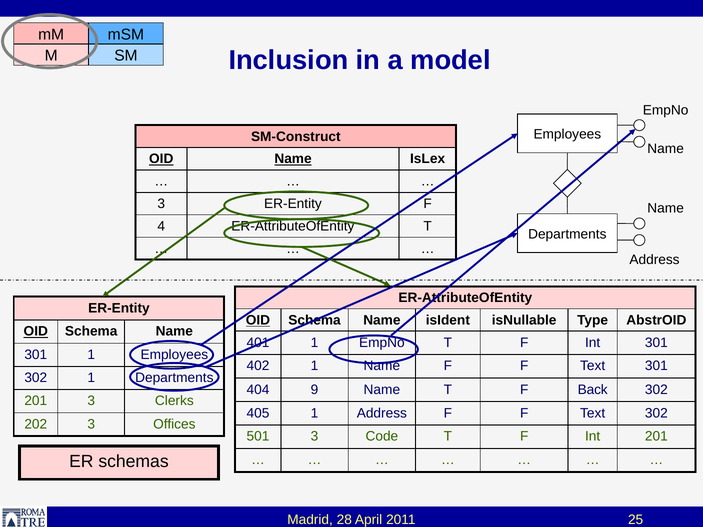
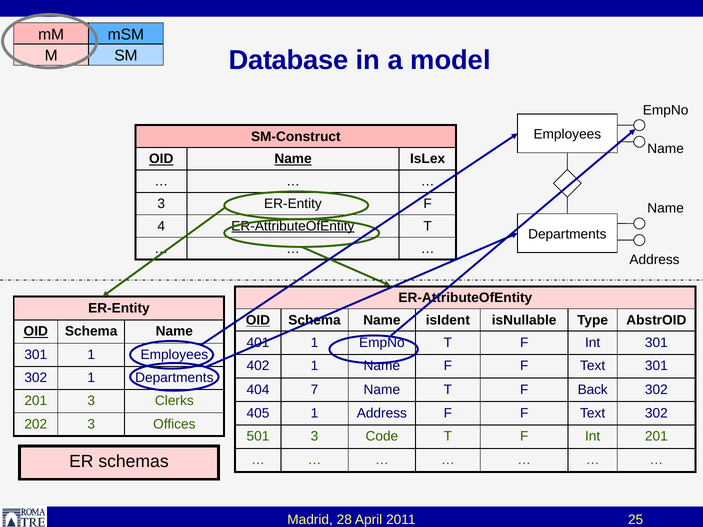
Inclusion: Inclusion -> Database
ER-AttributeOfEntity at (293, 226) underline: none -> present
9: 9 -> 7
